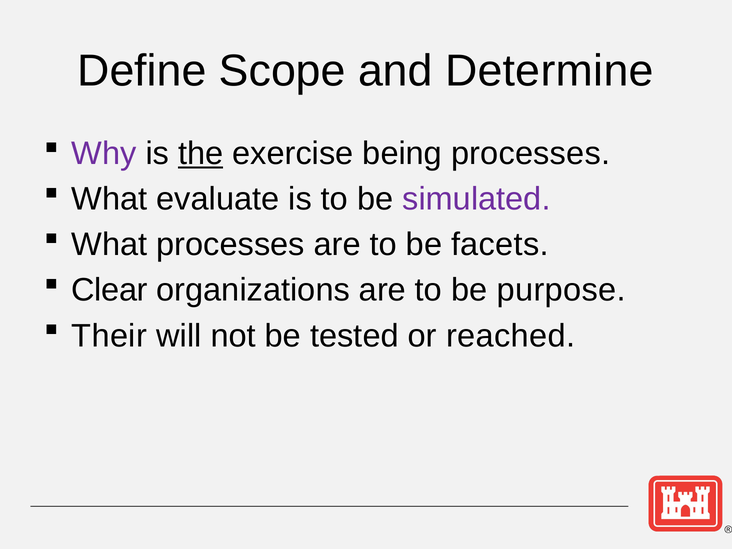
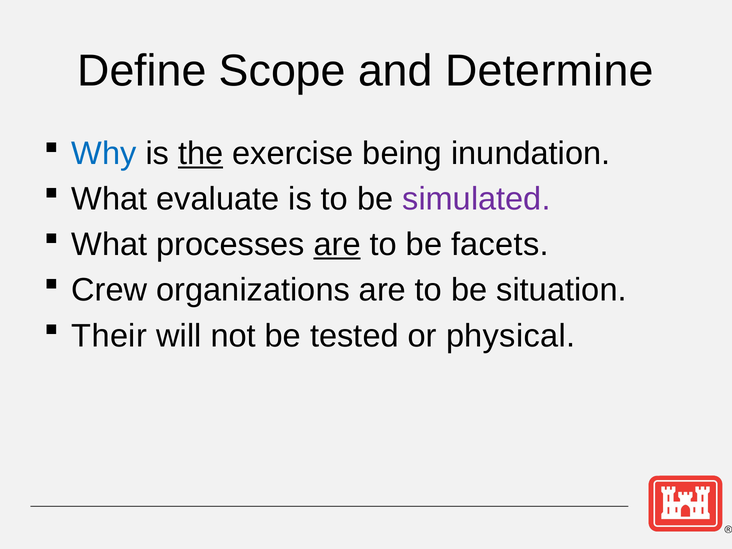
Why colour: purple -> blue
being processes: processes -> inundation
are at (337, 245) underline: none -> present
Clear: Clear -> Crew
purpose: purpose -> situation
reached: reached -> physical
